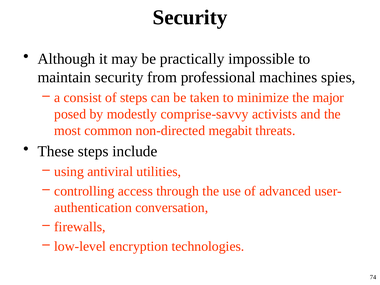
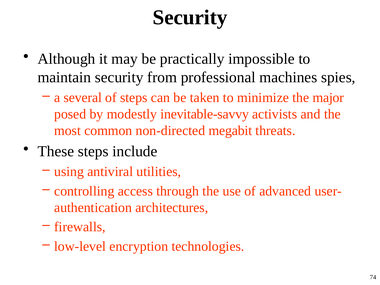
consist: consist -> several
comprise-savvy: comprise-savvy -> inevitable-savvy
conversation: conversation -> architectures
